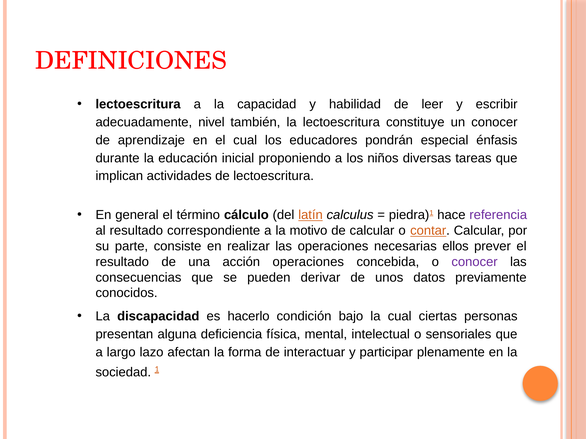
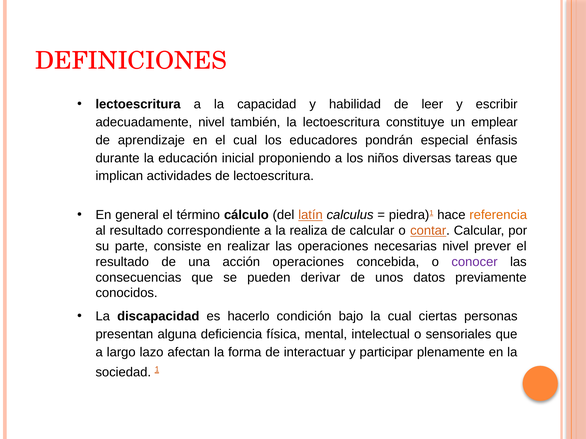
un conocer: conocer -> emplear
referencia colour: purple -> orange
motivo: motivo -> realiza
necesarias ellos: ellos -> nivel
